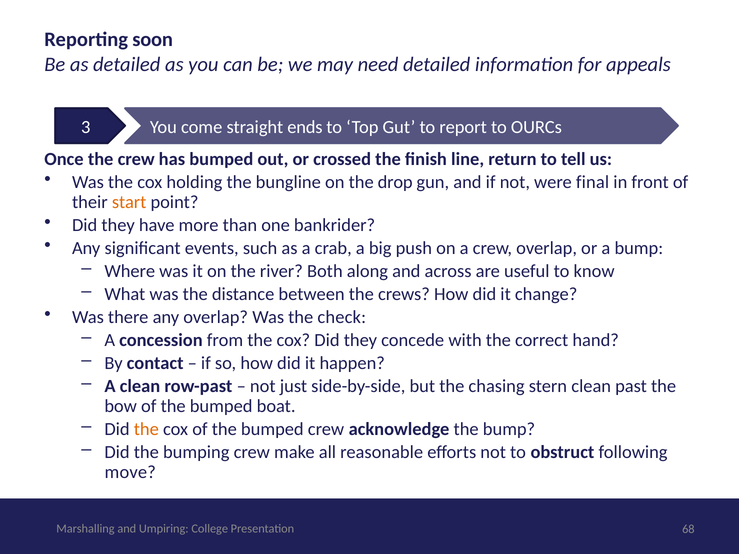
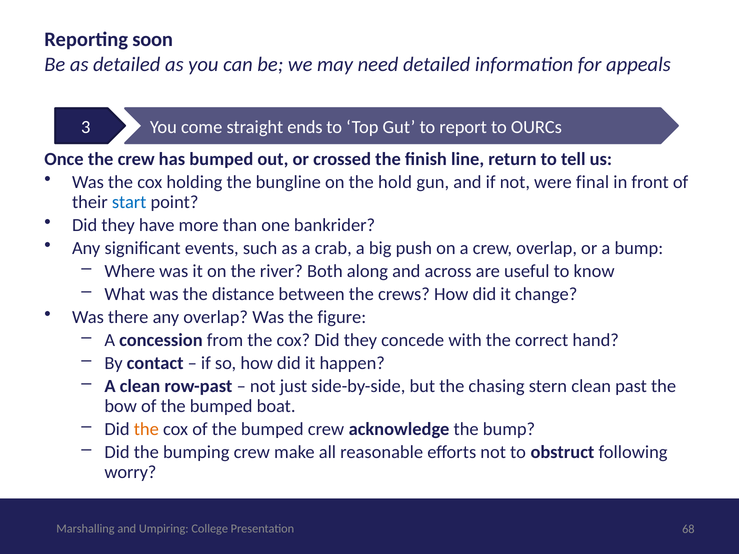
drop: drop -> hold
start colour: orange -> blue
check: check -> figure
move: move -> worry
